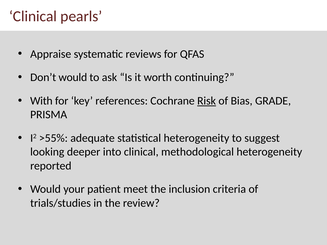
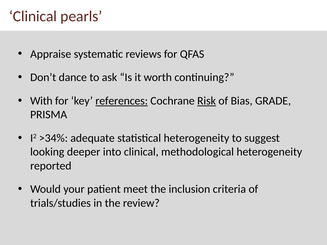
Don’t would: would -> dance
references underline: none -> present
>55%: >55% -> >34%
